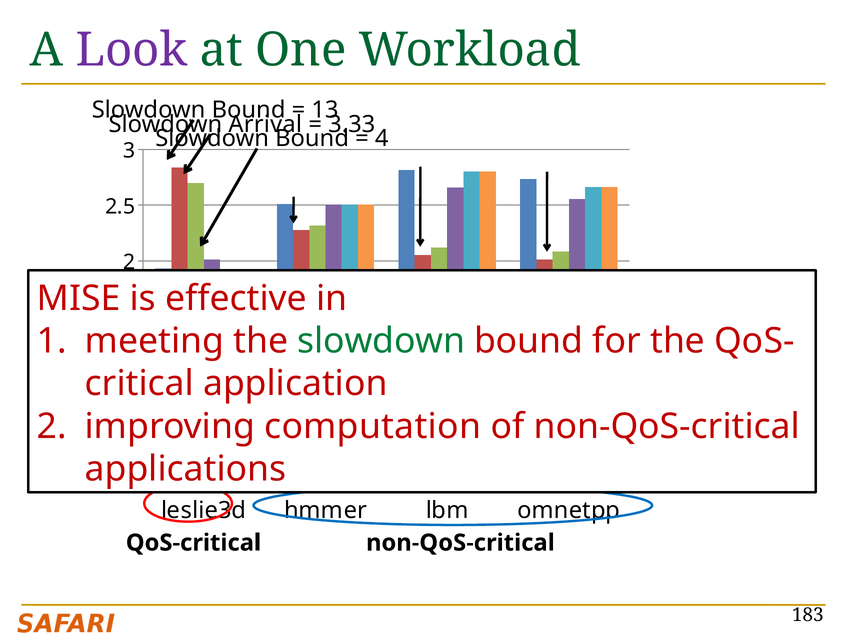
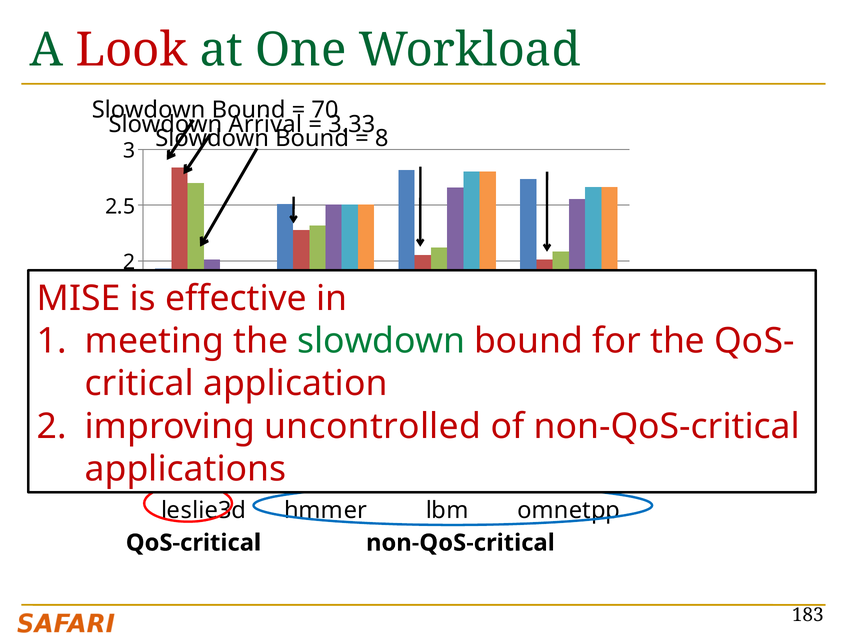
Look colour: purple -> red
13: 13 -> 70
4: 4 -> 8
computation: computation -> uncontrolled
